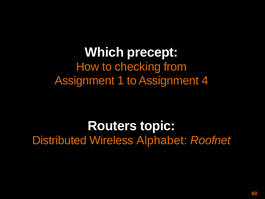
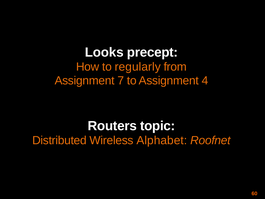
Which: Which -> Looks
checking: checking -> regularly
1: 1 -> 7
